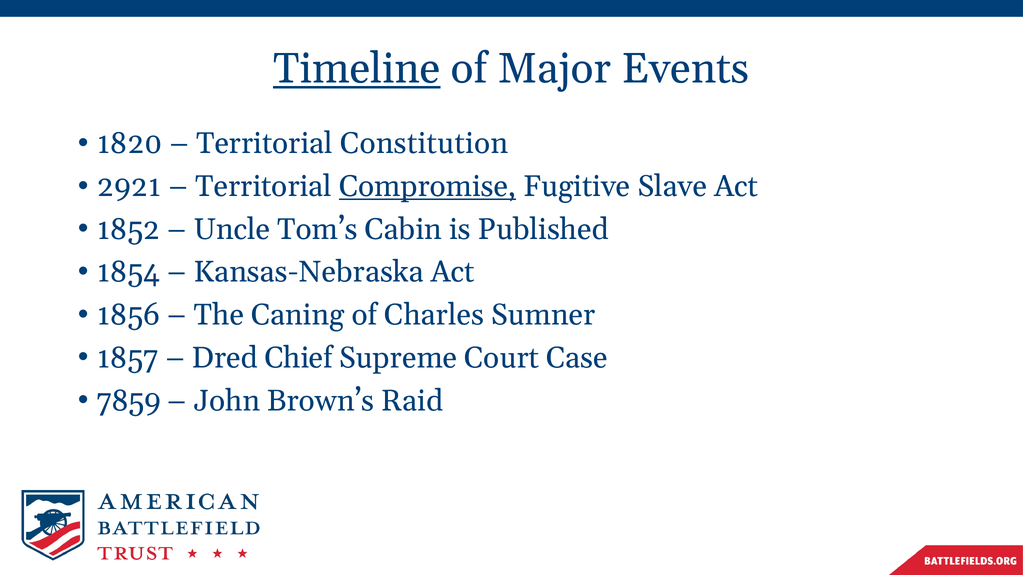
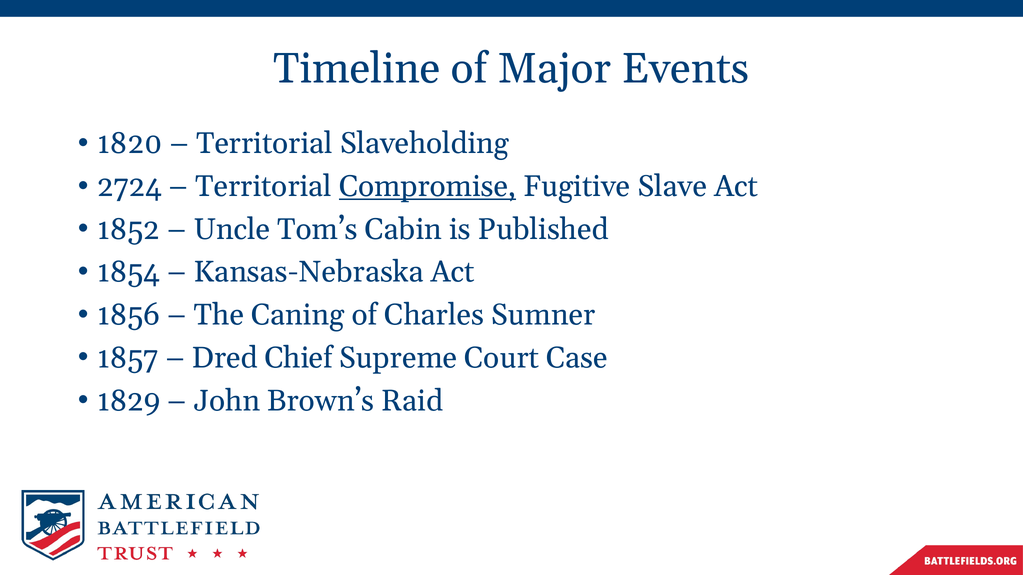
Timeline underline: present -> none
Constitution: Constitution -> Slaveholding
2921: 2921 -> 2724
7859: 7859 -> 1829
